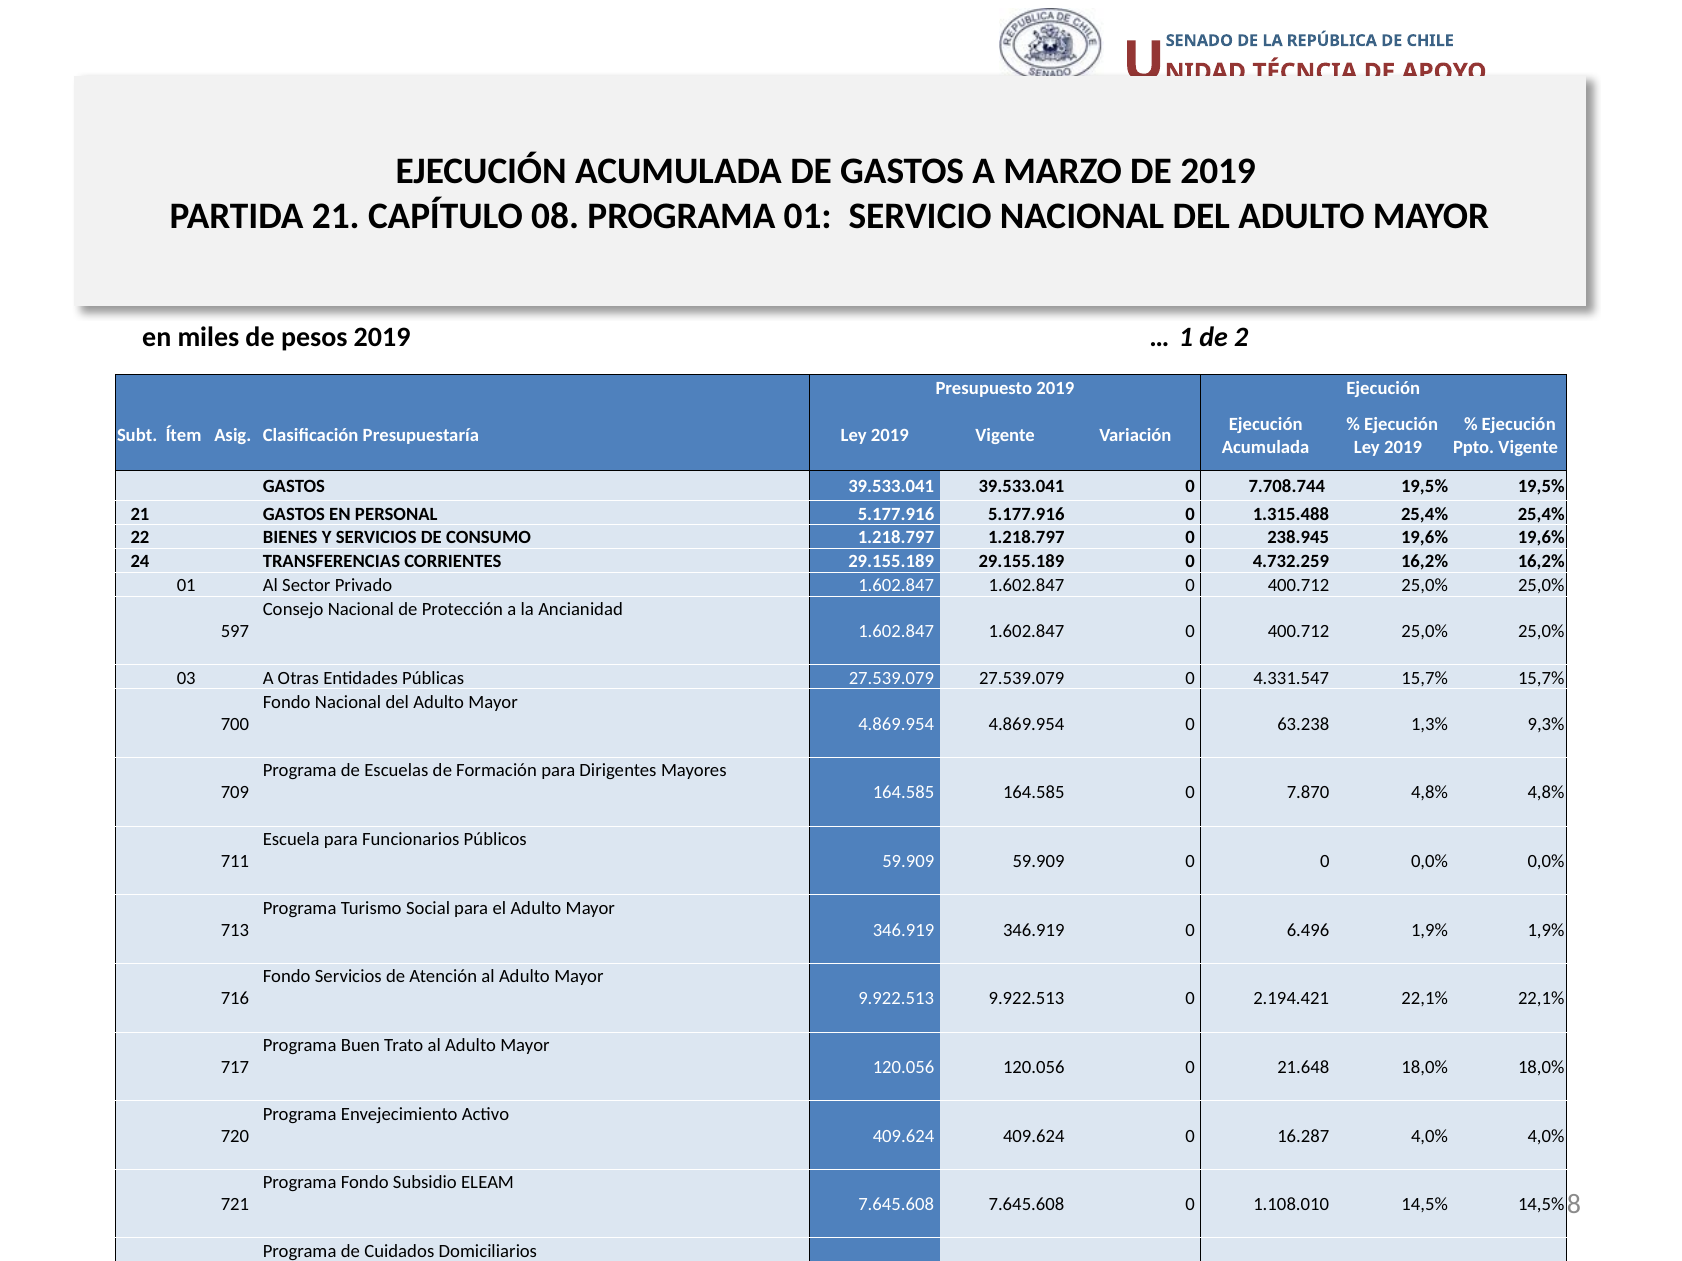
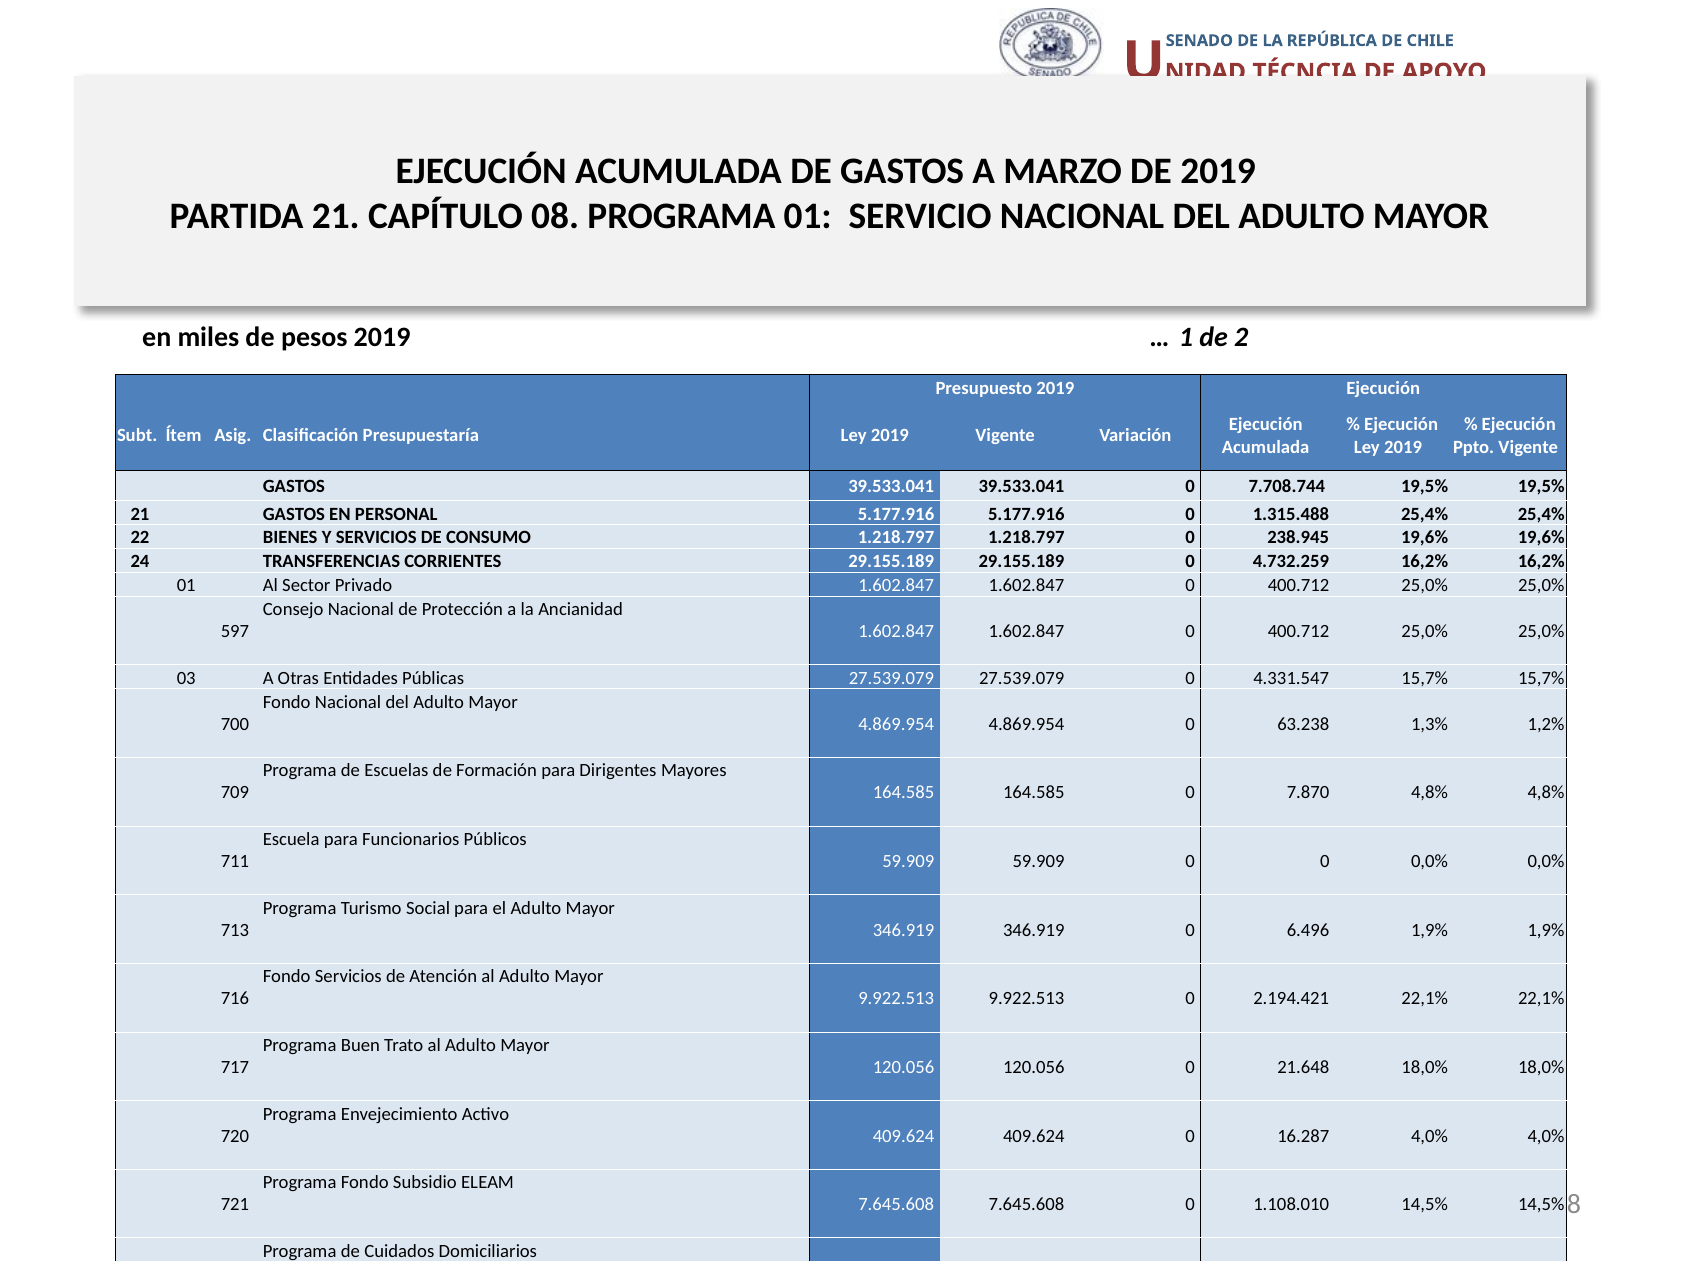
9,3%: 9,3% -> 1,2%
